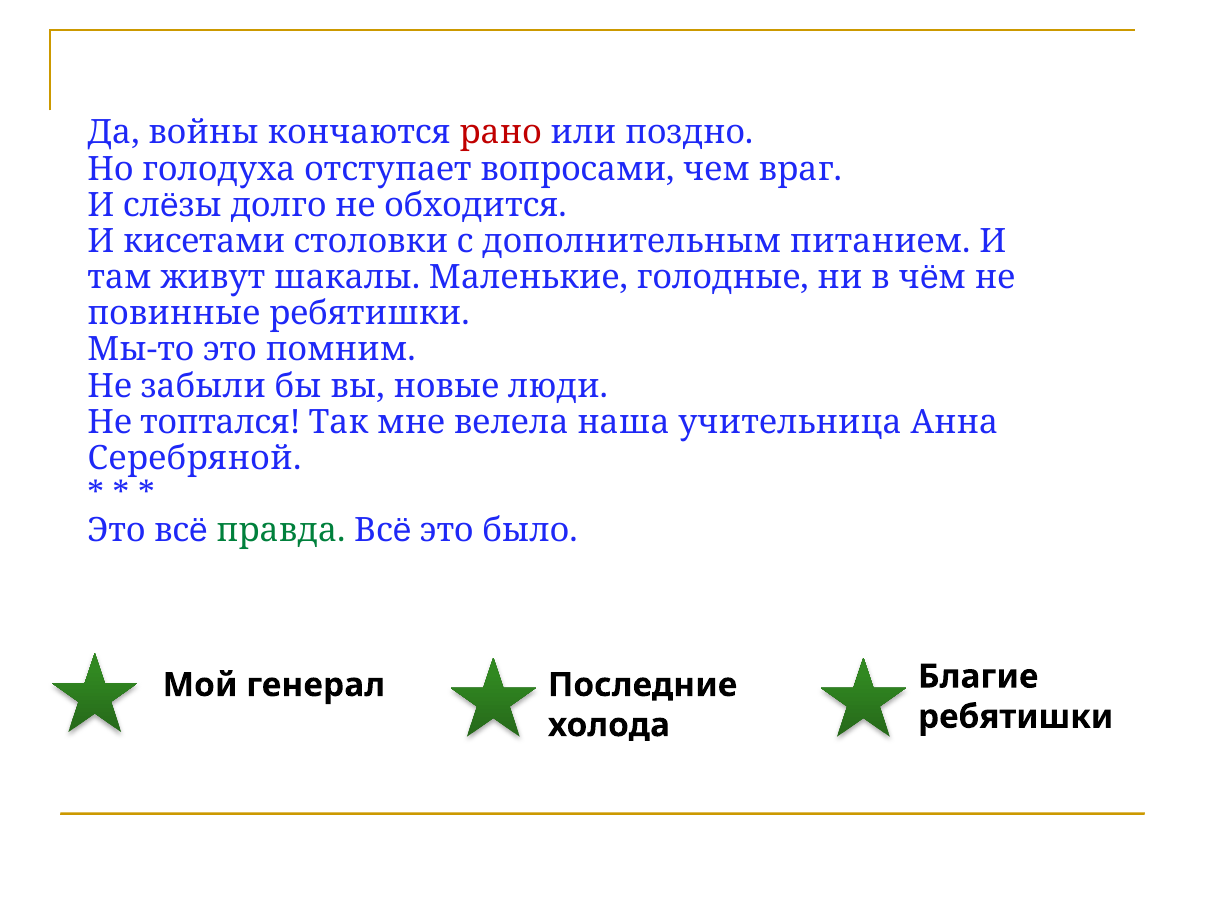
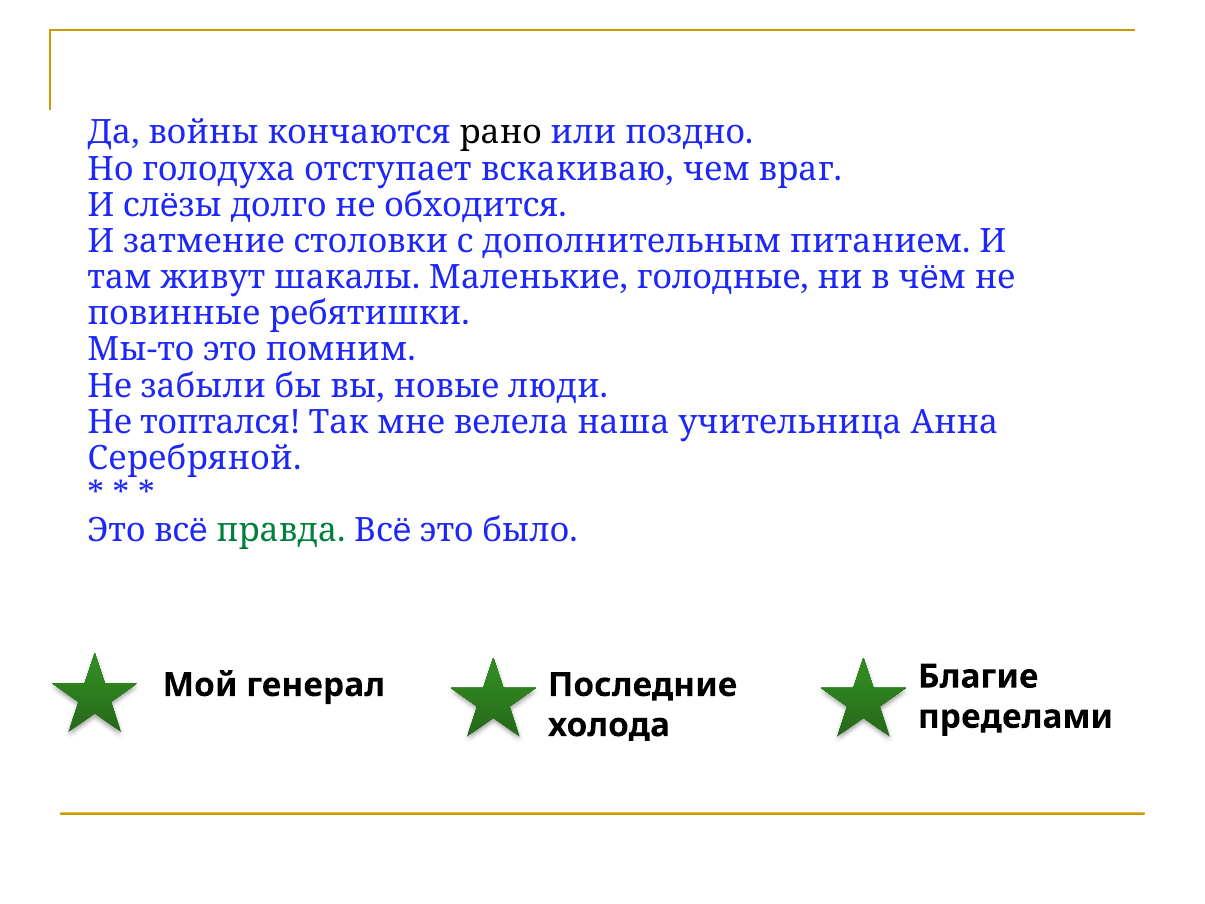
рано colour: red -> black
вопросами: вопросами -> вскакиваю
кисетами: кисетами -> затмение
ребятишки at (1016, 717): ребятишки -> пределами
